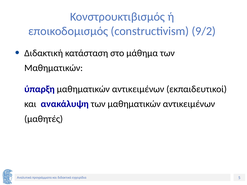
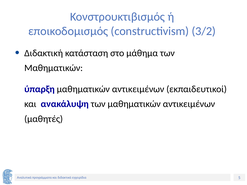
9/2: 9/2 -> 3/2
